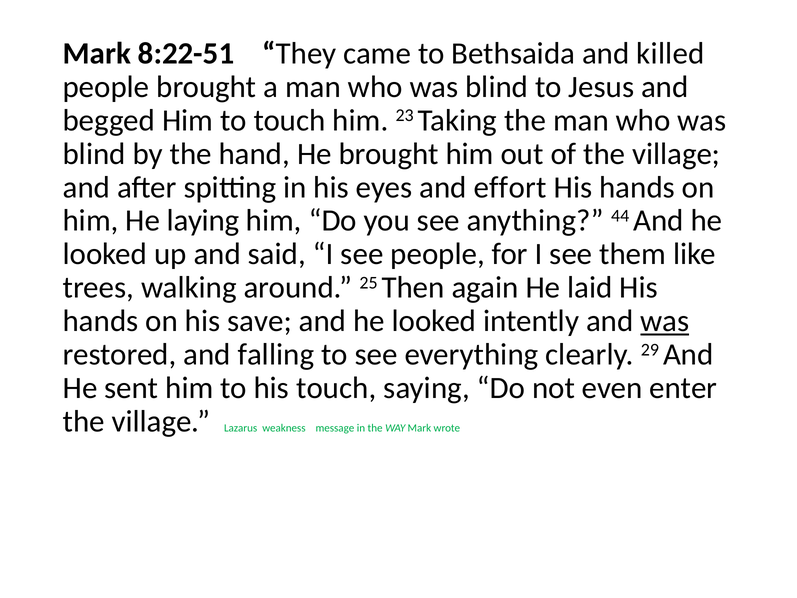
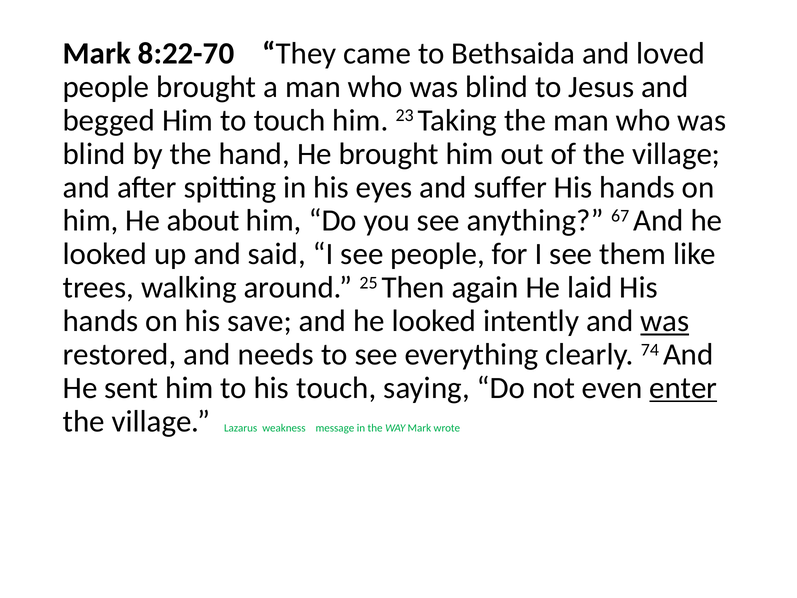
8:22-51: 8:22-51 -> 8:22-70
killed: killed -> loved
effort: effort -> suffer
laying: laying -> about
44: 44 -> 67
falling: falling -> needs
29: 29 -> 74
enter underline: none -> present
